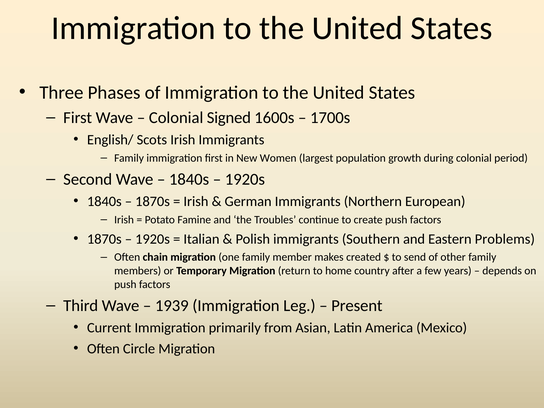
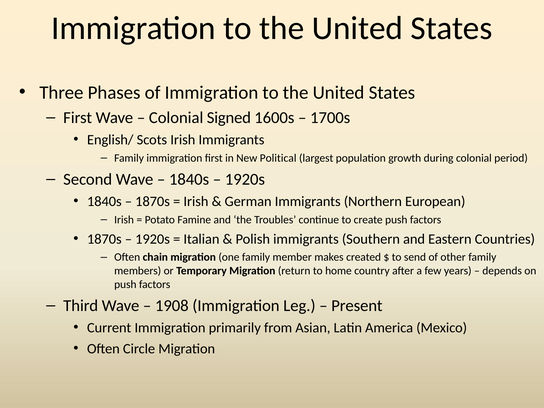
Women: Women -> Political
Problems: Problems -> Countries
1939: 1939 -> 1908
